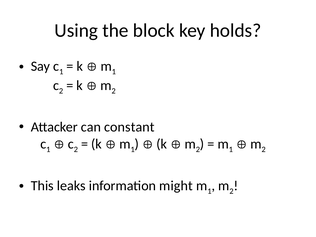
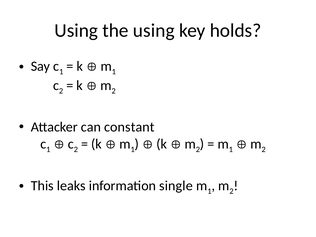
the block: block -> using
might: might -> single
